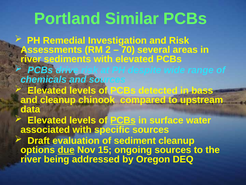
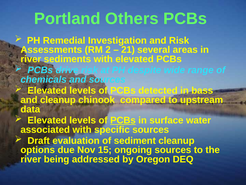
Similar: Similar -> Others
70: 70 -> 21
due underline: present -> none
